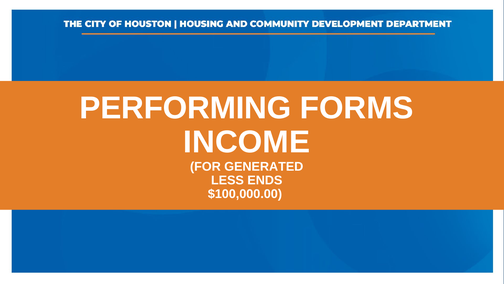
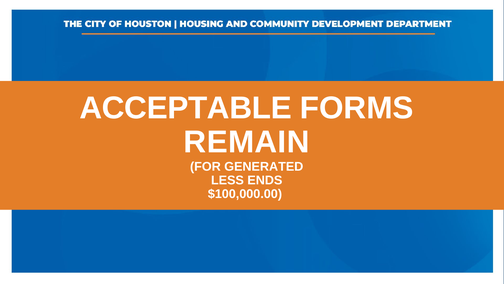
PERFORMING: PERFORMING -> ACCEPTABLE
INCOME: INCOME -> REMAIN
